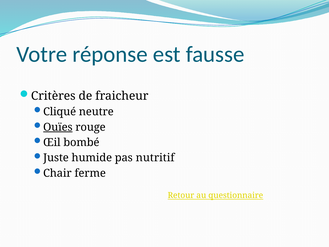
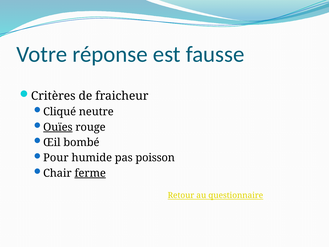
Juste: Juste -> Pour
nutritif: nutritif -> poisson
ferme underline: none -> present
